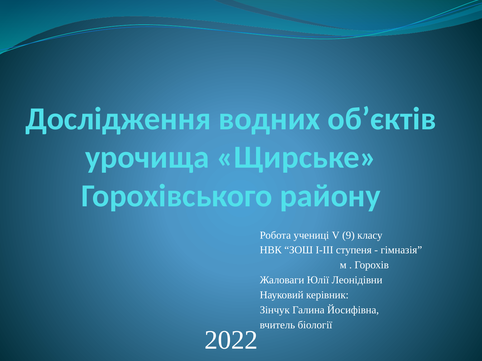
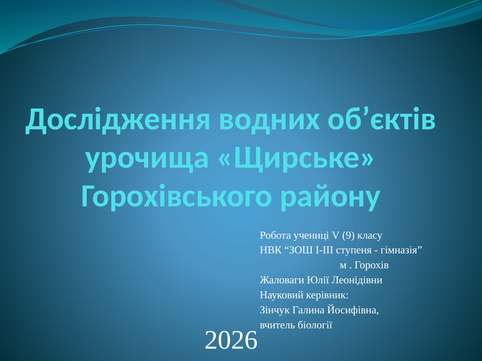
2022: 2022 -> 2026
